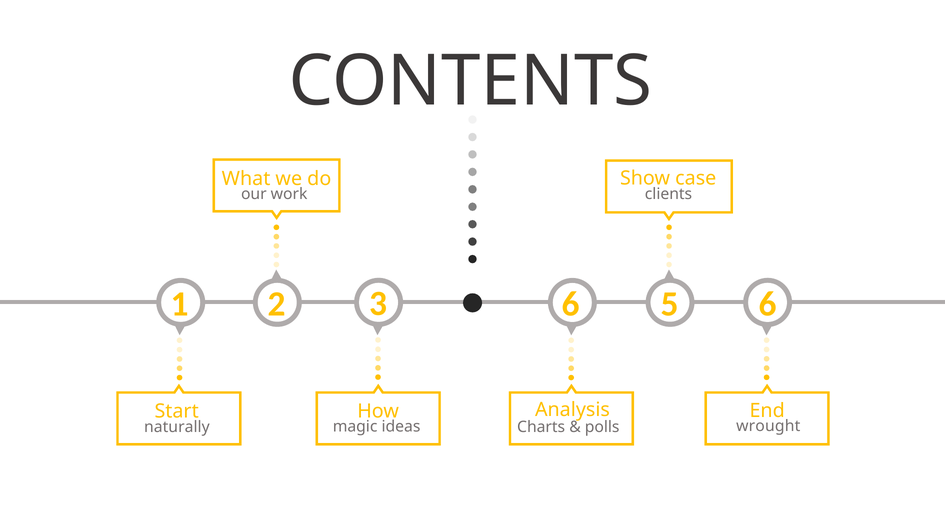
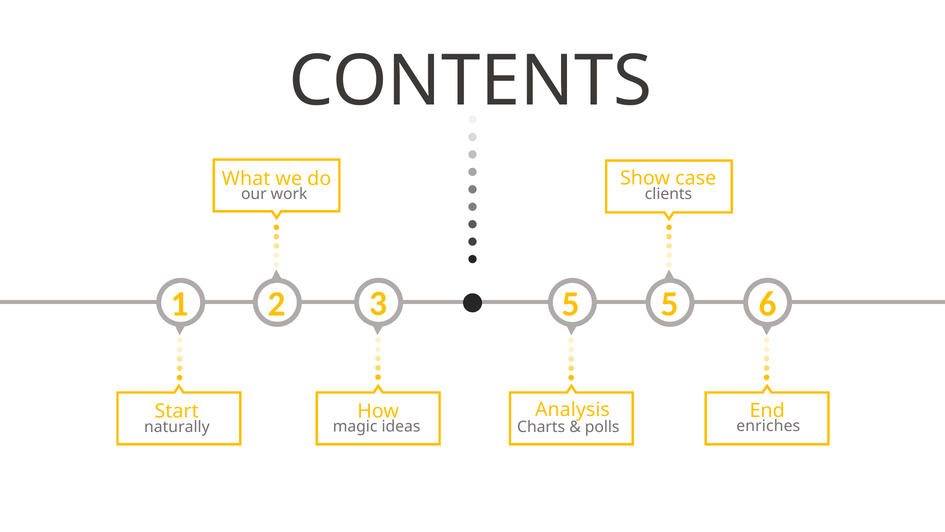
3 6: 6 -> 5
wrought: wrought -> enriches
